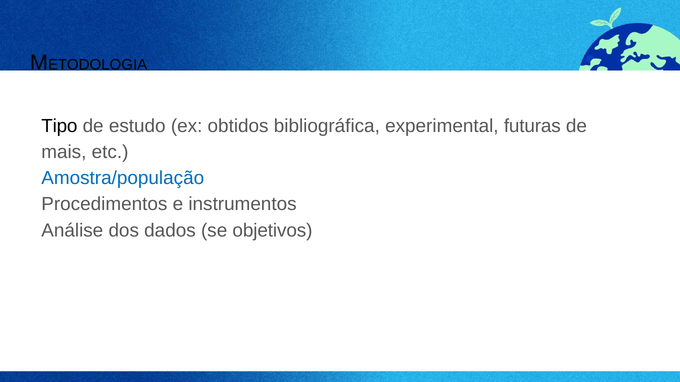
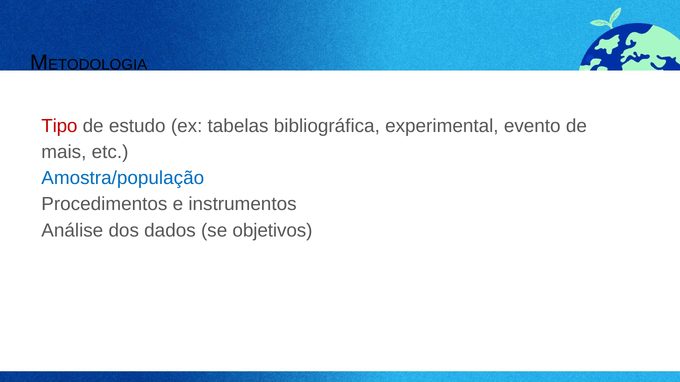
Tipo colour: black -> red
obtidos: obtidos -> tabelas
futuras: futuras -> evento
